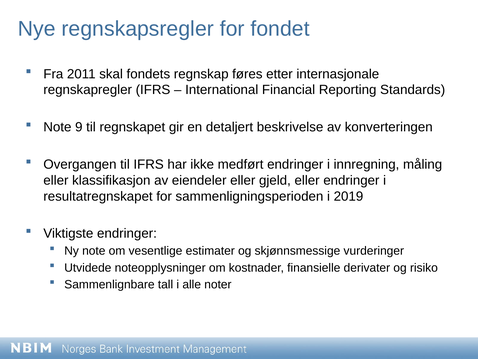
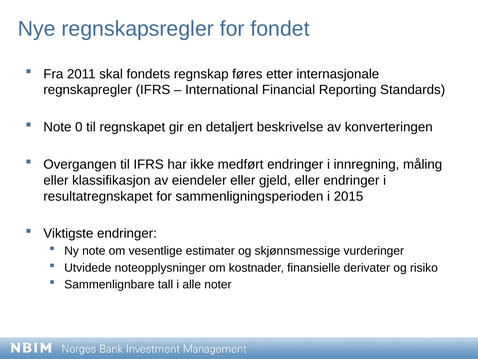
9: 9 -> 0
2019: 2019 -> 2015
